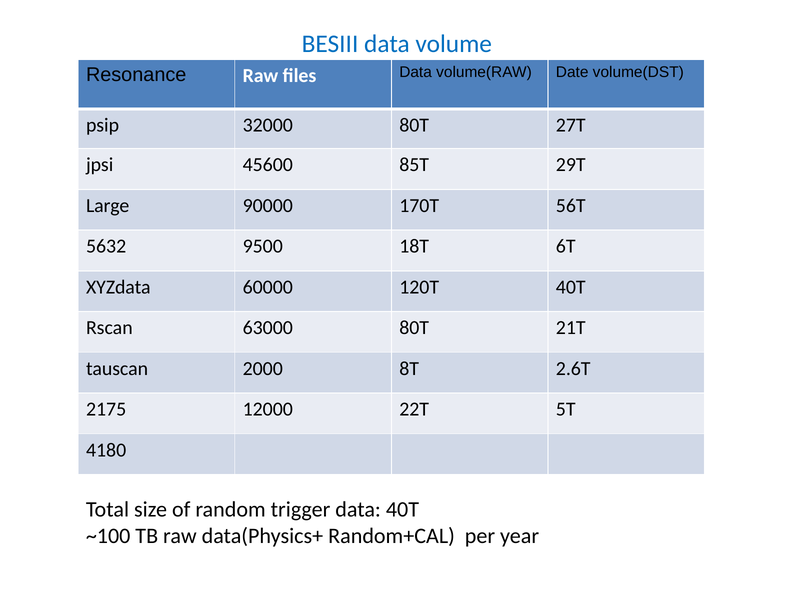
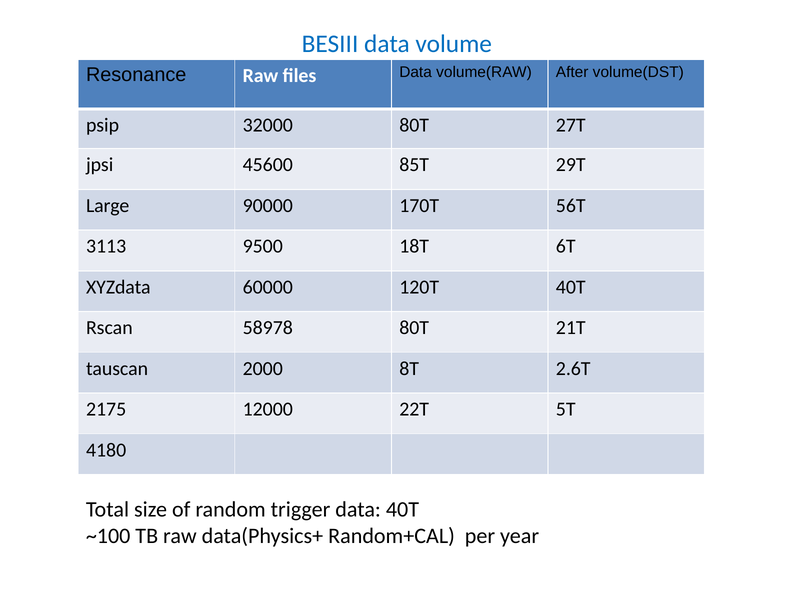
Date: Date -> After
5632: 5632 -> 3113
63000: 63000 -> 58978
